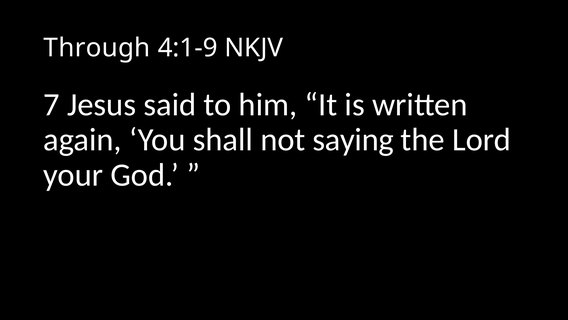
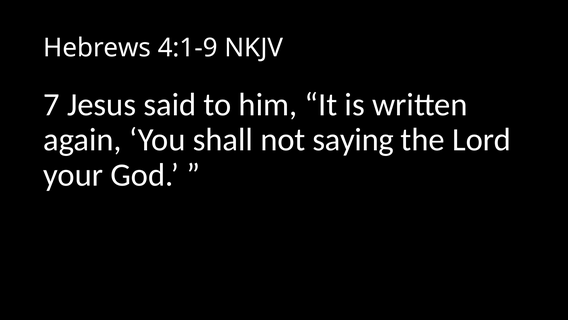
Through: Through -> Hebrews
